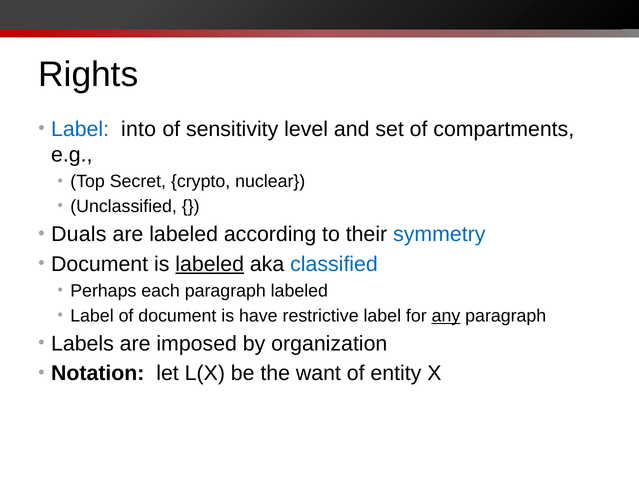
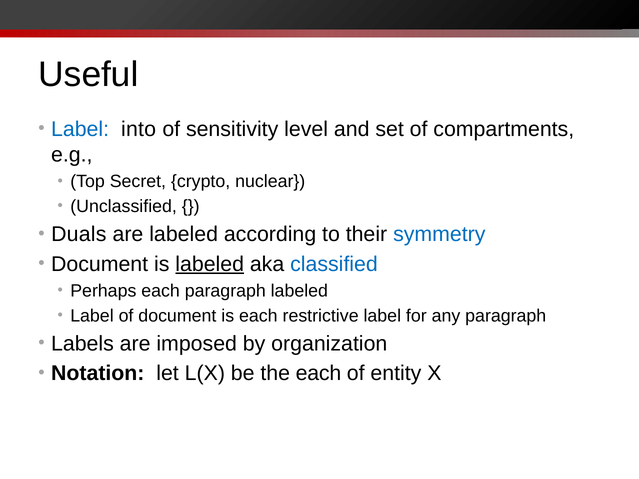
Rights: Rights -> Useful
is have: have -> each
any underline: present -> none
the want: want -> each
